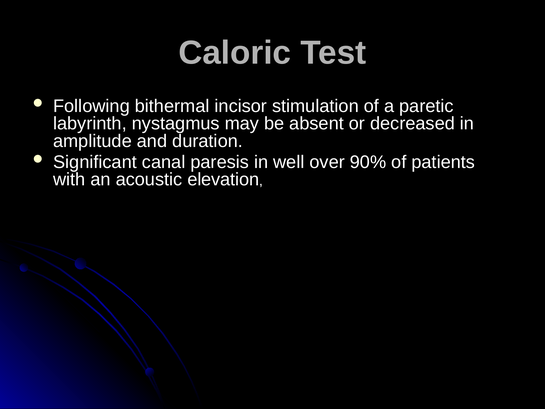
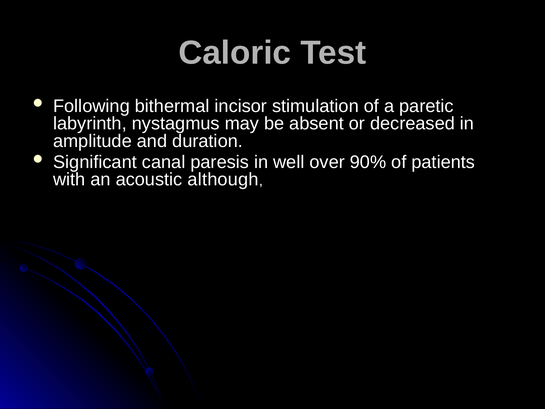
elevation: elevation -> although
